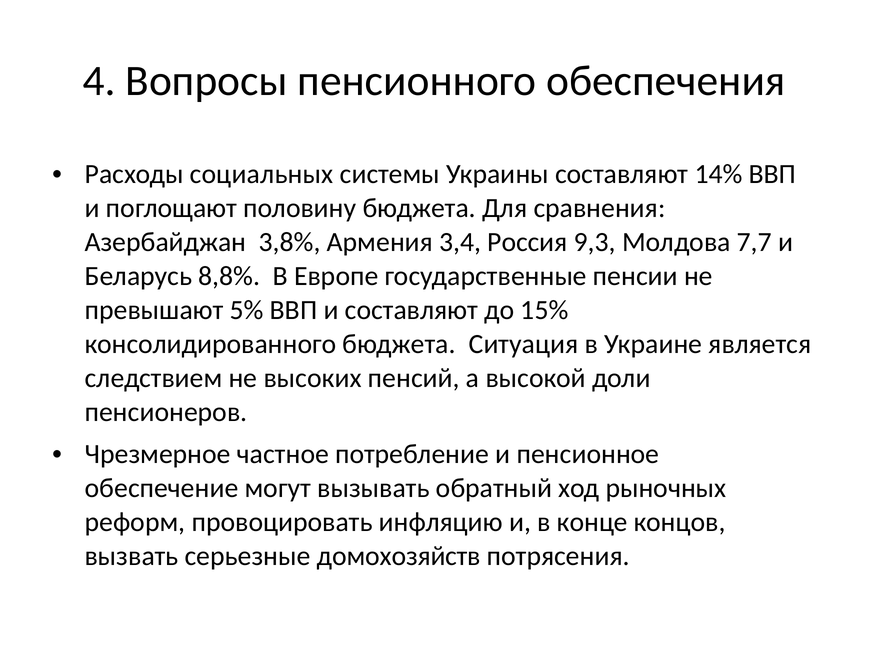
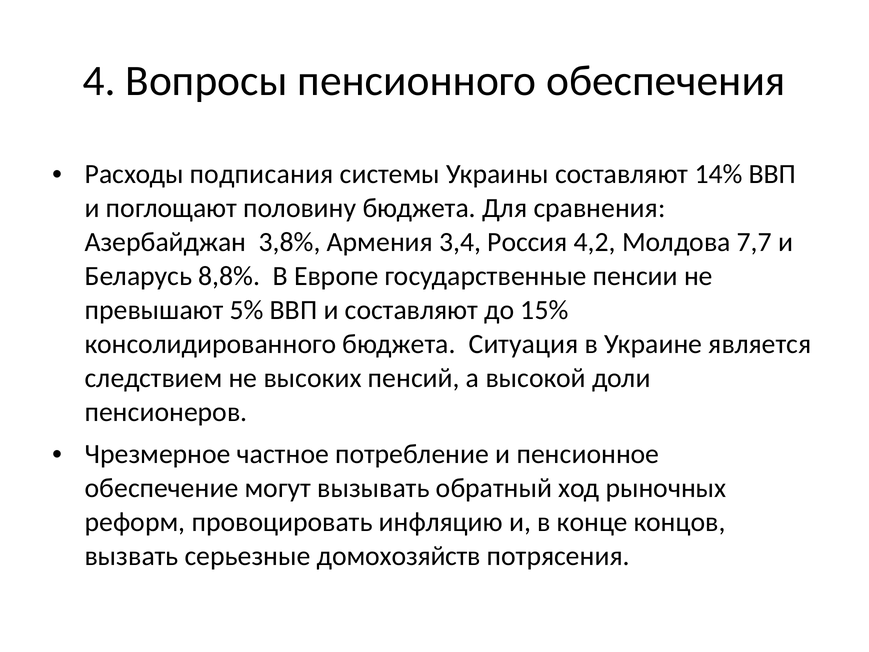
социальных: социальных -> подписания
9,3: 9,3 -> 4,2
